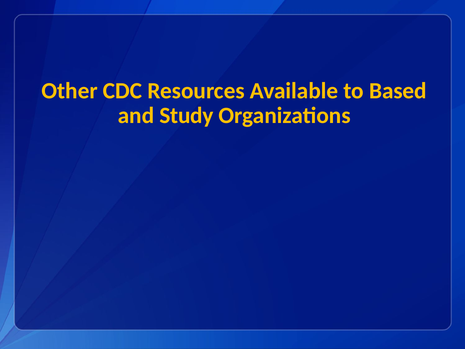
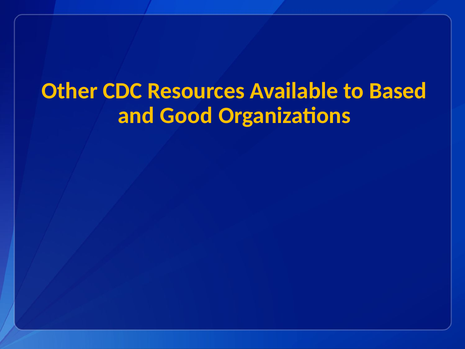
Study: Study -> Good
